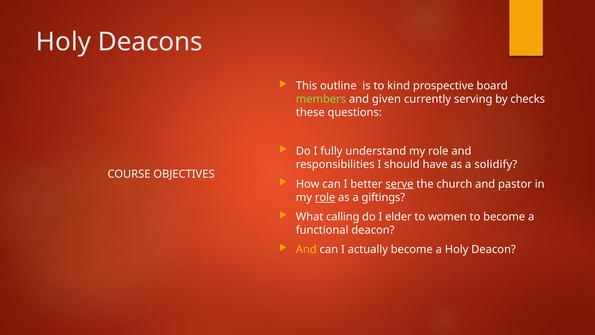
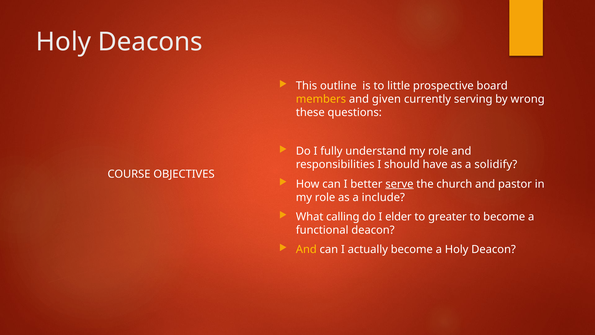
kind: kind -> little
members colour: light green -> yellow
checks: checks -> wrong
role at (325, 197) underline: present -> none
giftings: giftings -> include
women: women -> greater
